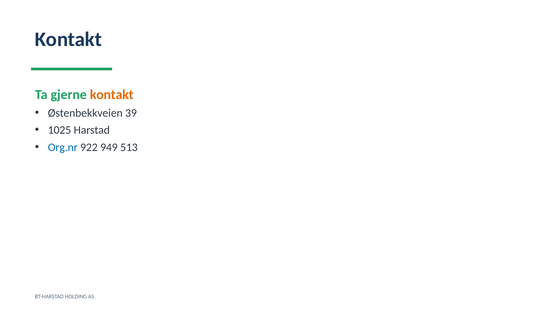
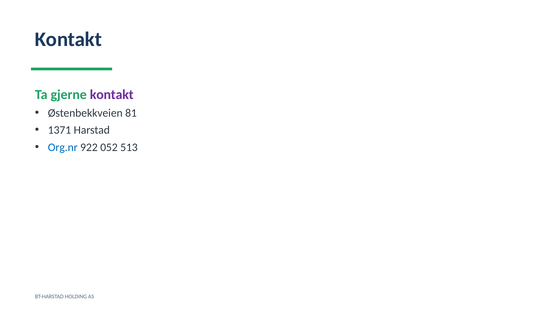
kontakt at (112, 95) colour: orange -> purple
39: 39 -> 81
1025: 1025 -> 1371
949: 949 -> 052
